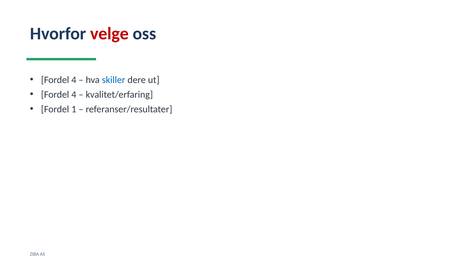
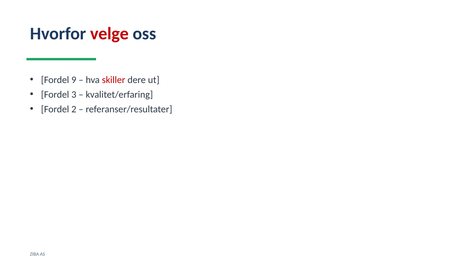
4 at (74, 80): 4 -> 9
skiller colour: blue -> red
4 at (74, 95): 4 -> 3
1: 1 -> 2
